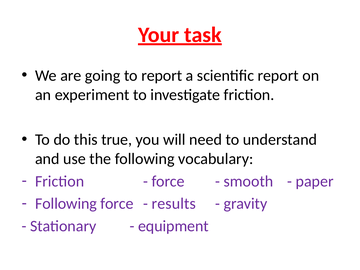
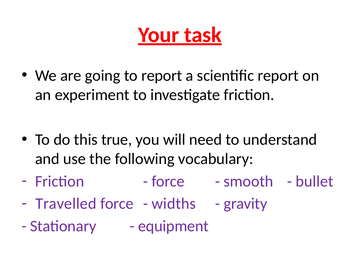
paper: paper -> bullet
Following at (66, 204): Following -> Travelled
results: results -> widths
